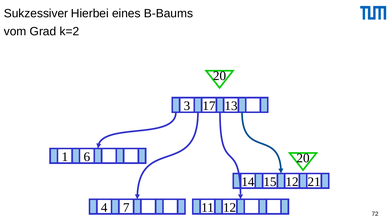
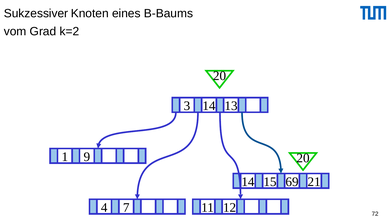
Hierbei: Hierbei -> Knoten
17 at (209, 106): 17 -> 14
6: 6 -> 9
15 12: 12 -> 69
